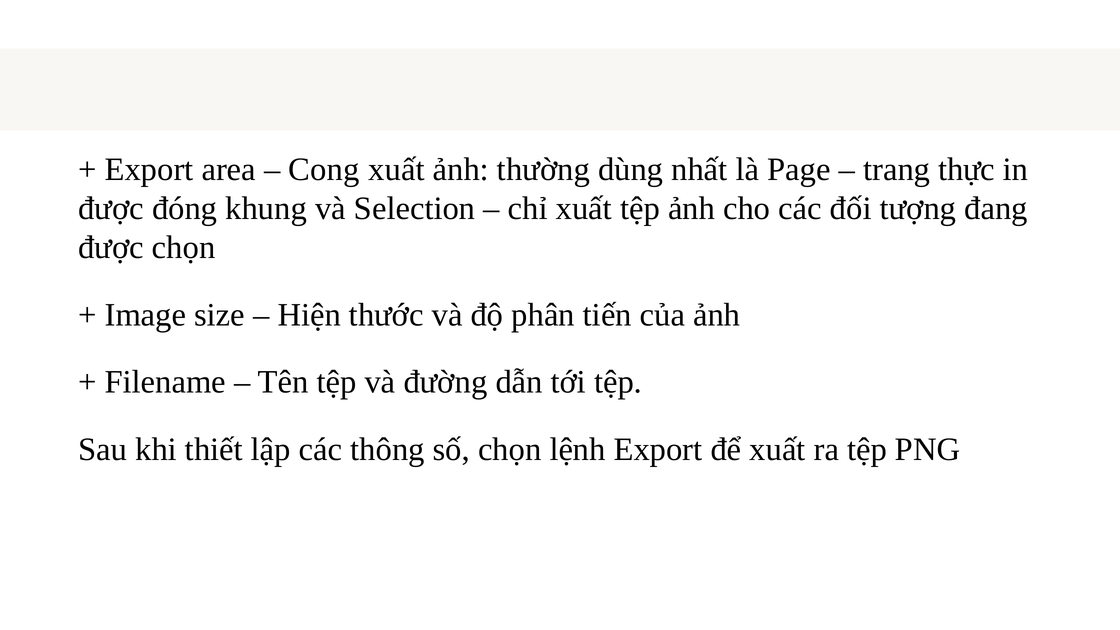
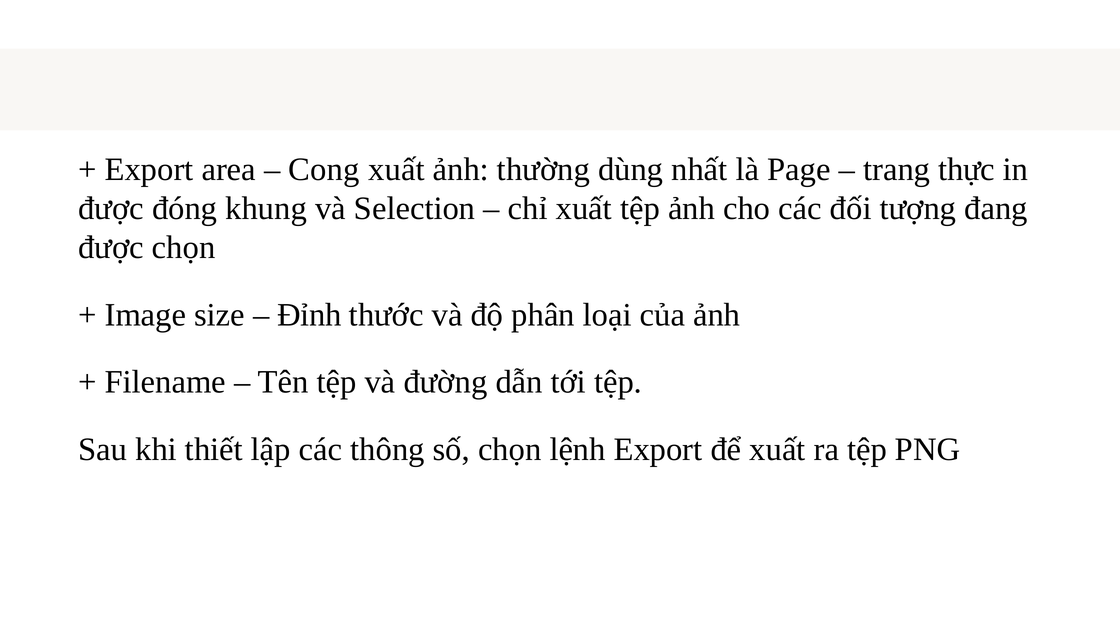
Hiện: Hiện -> Đỉnh
tiến: tiến -> loại
